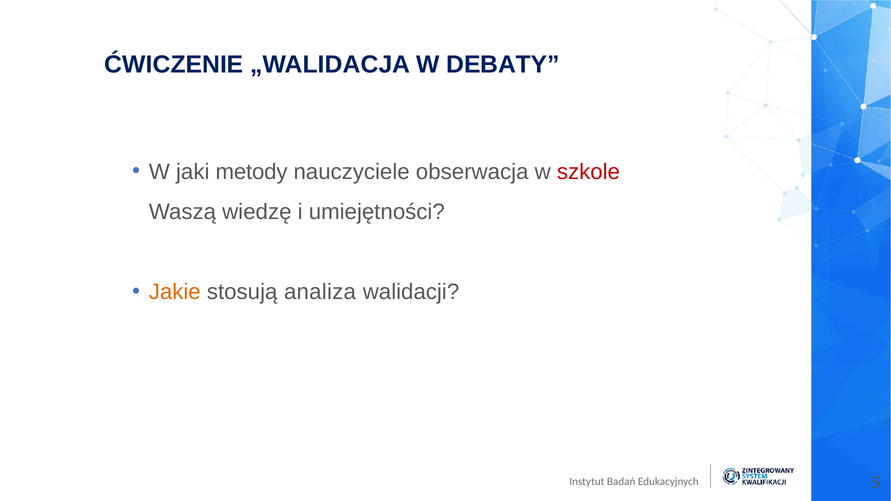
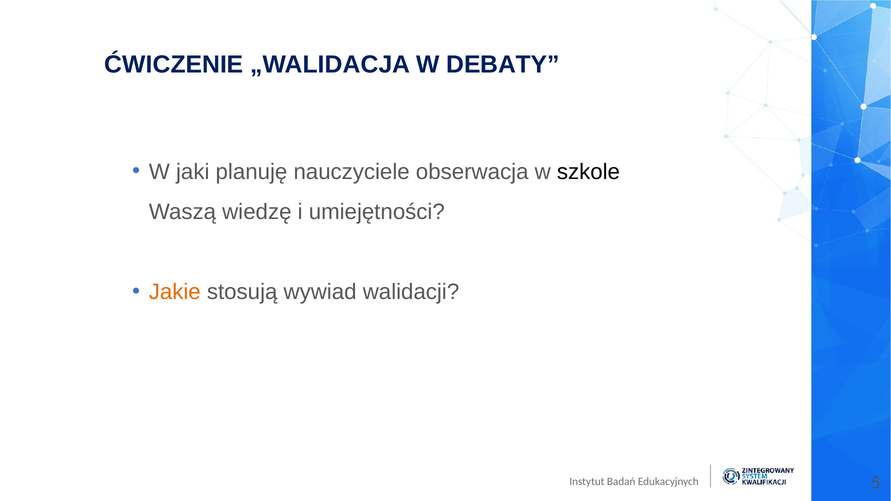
metody: metody -> planuję
szkole colour: red -> black
analiza: analiza -> wywiad
